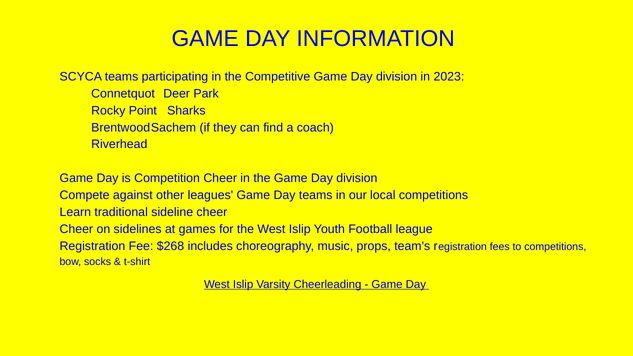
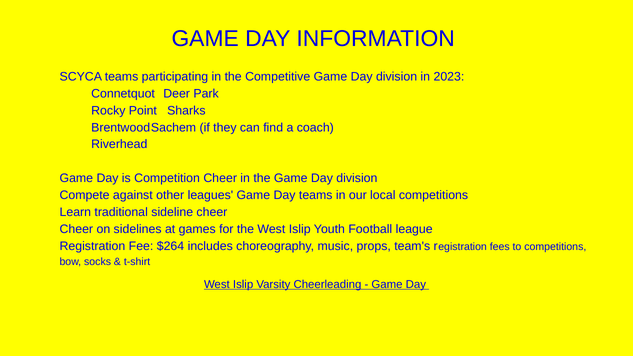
$268: $268 -> $264
